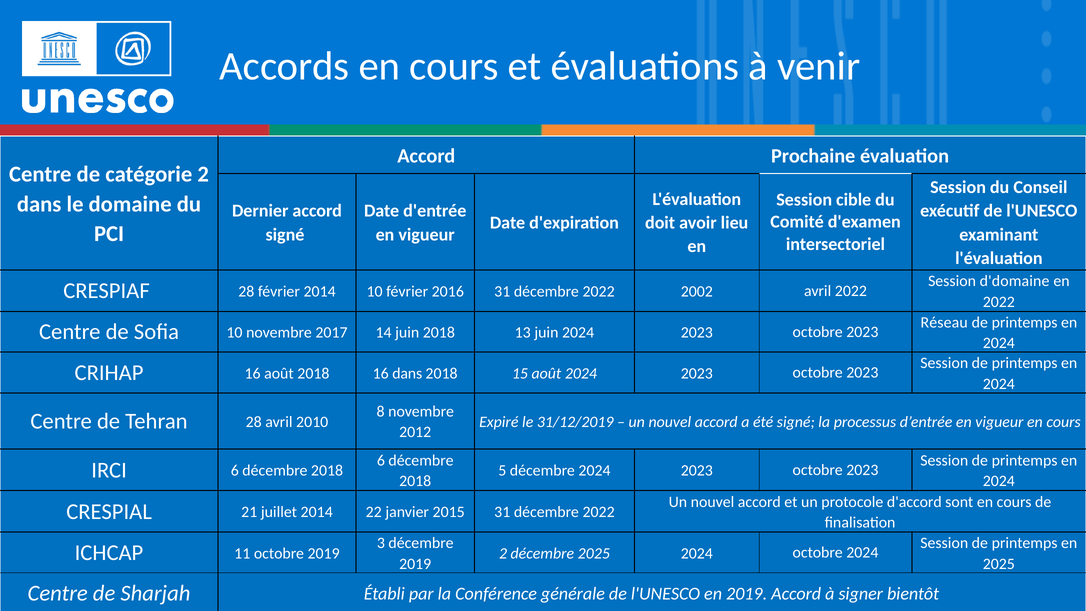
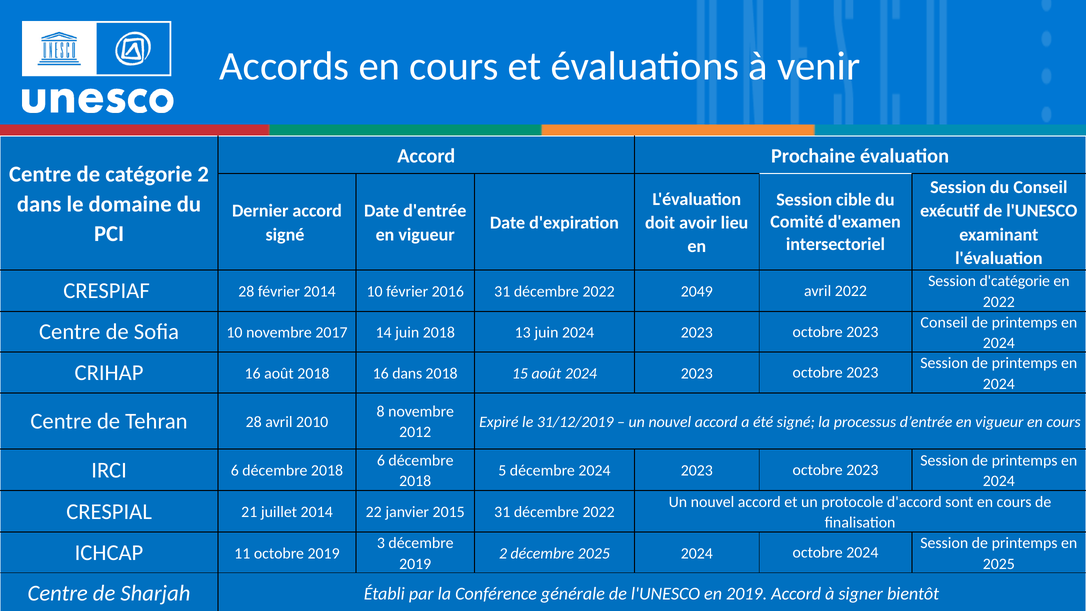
d'domaine: d'domaine -> d'catégorie
2002: 2002 -> 2049
Réseau at (944, 322): Réseau -> Conseil
